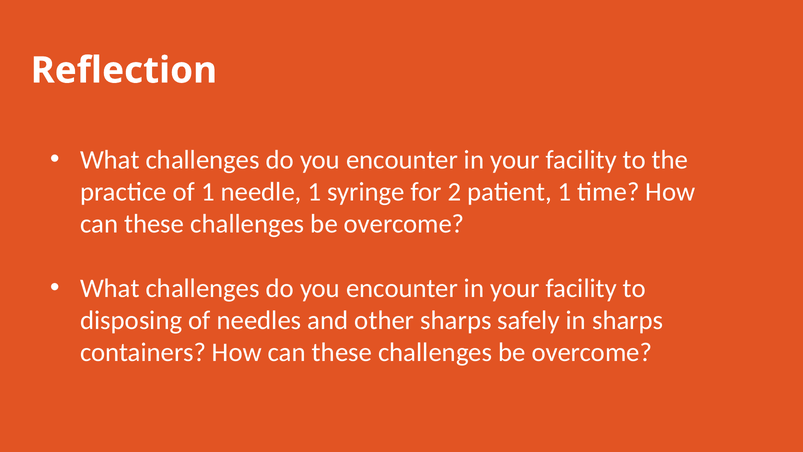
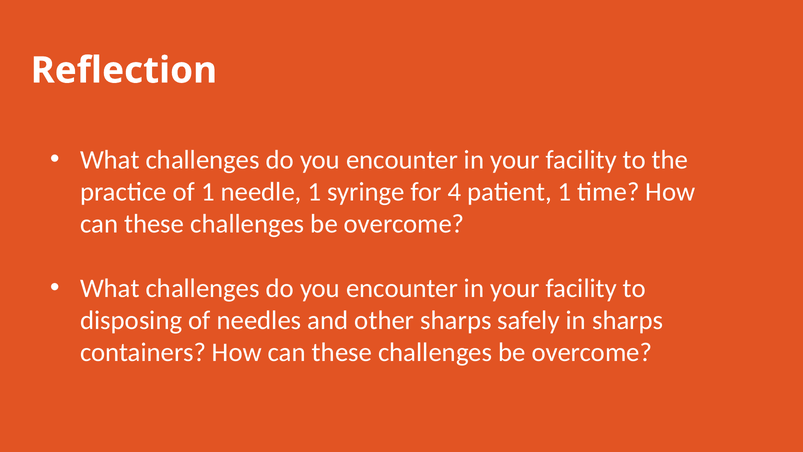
2: 2 -> 4
